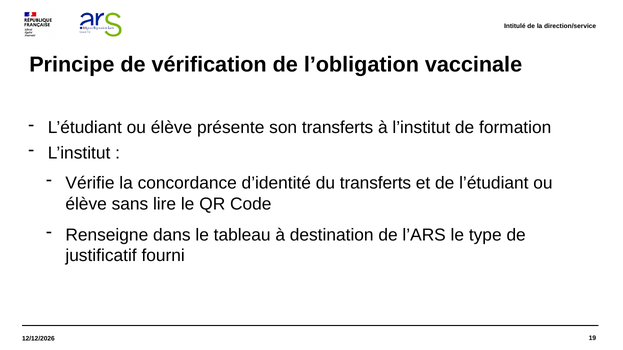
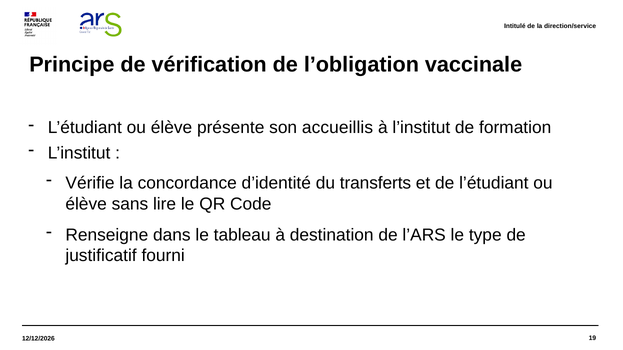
son transferts: transferts -> accueillis
